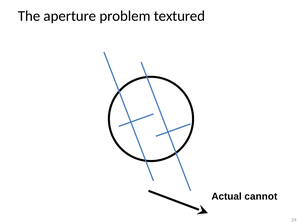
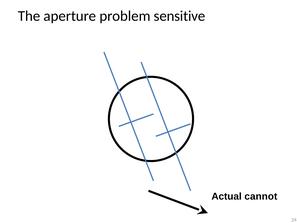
textured: textured -> sensitive
